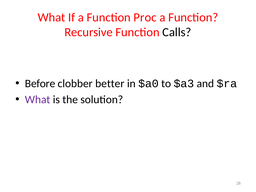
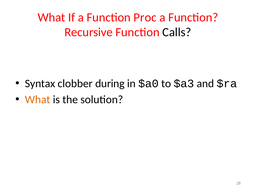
Before: Before -> Syntax
better: better -> during
What at (38, 100) colour: purple -> orange
